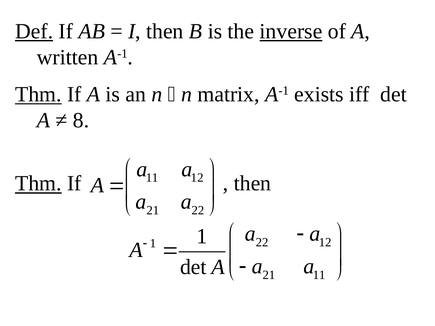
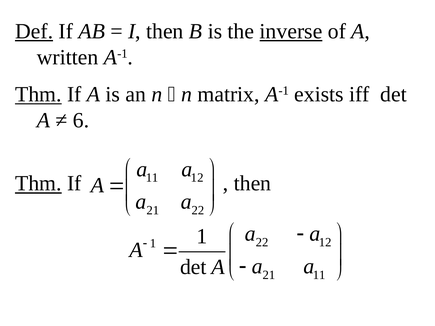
8: 8 -> 6
